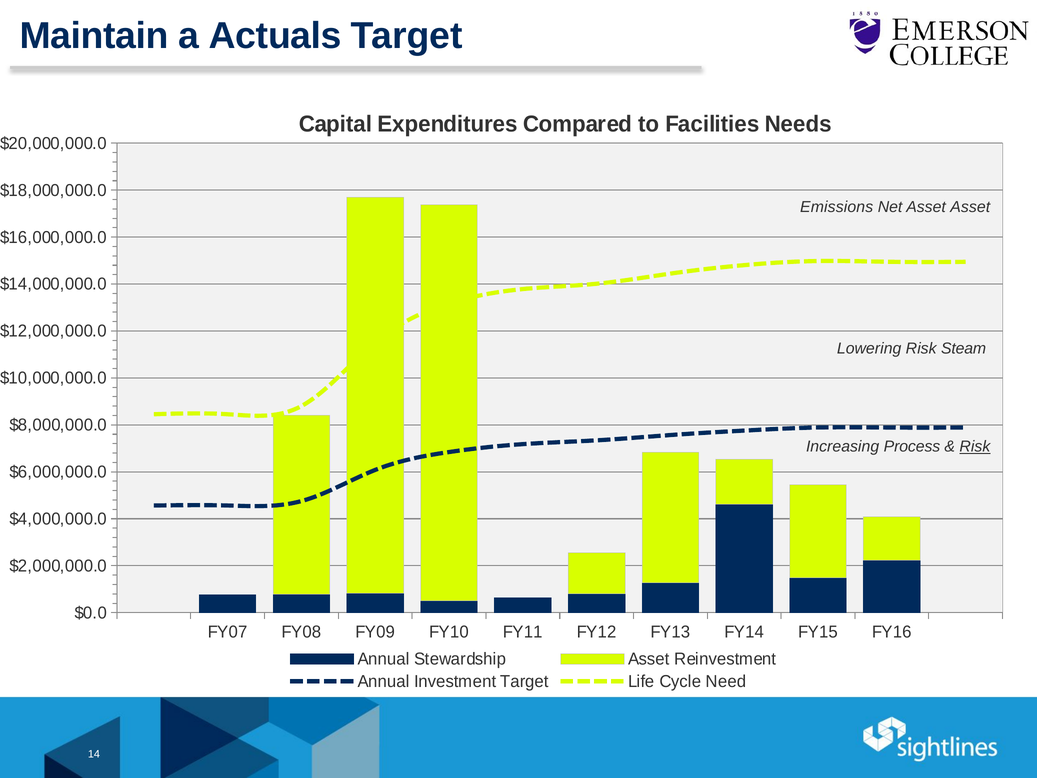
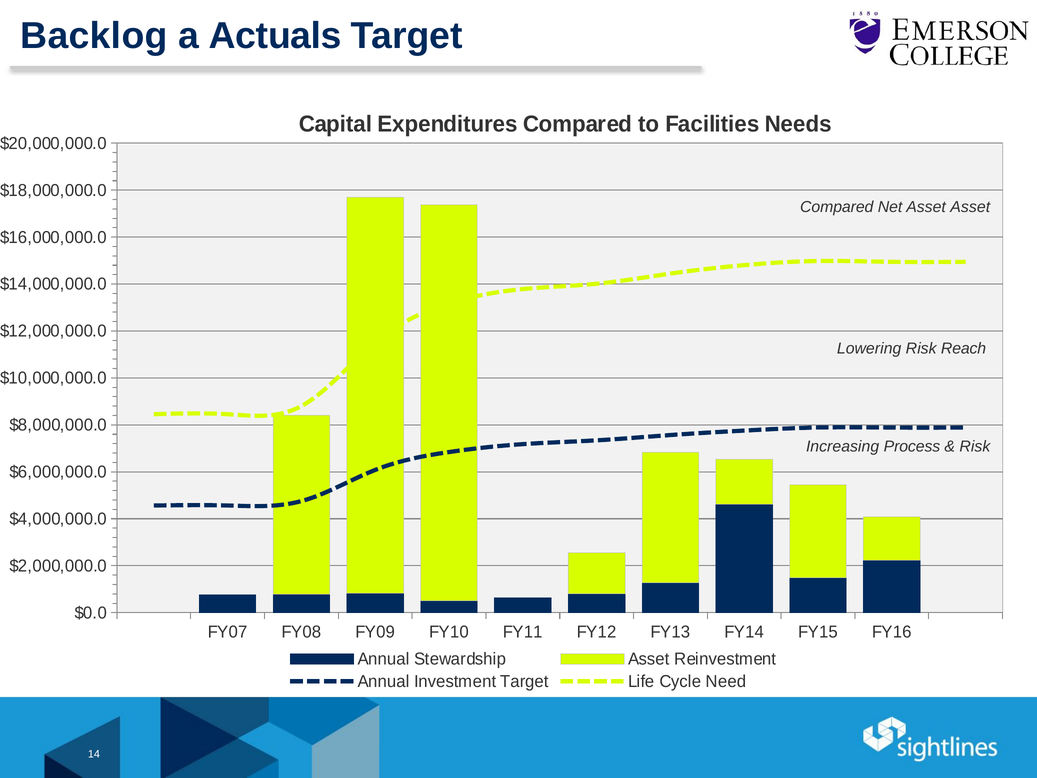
Maintain: Maintain -> Backlog
Emissions at (837, 207): Emissions -> Compared
Steam: Steam -> Reach
Risk at (975, 447) underline: present -> none
